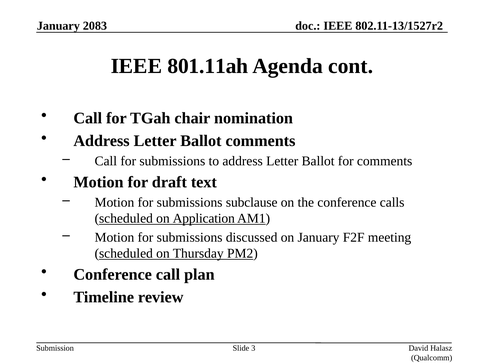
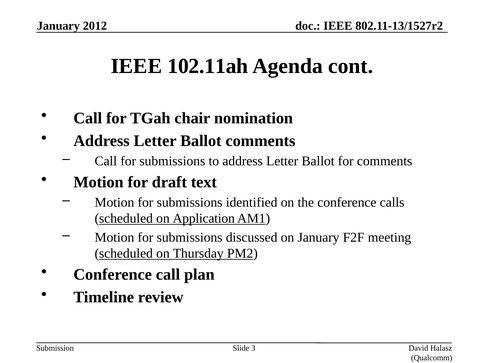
2083: 2083 -> 2012
801.11ah: 801.11ah -> 102.11ah
subclause: subclause -> identified
